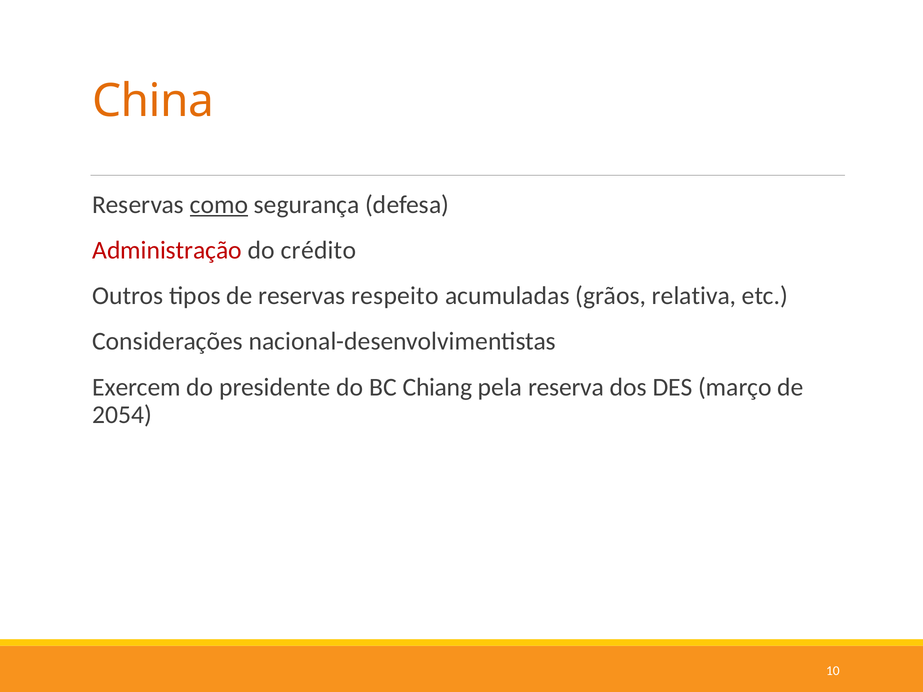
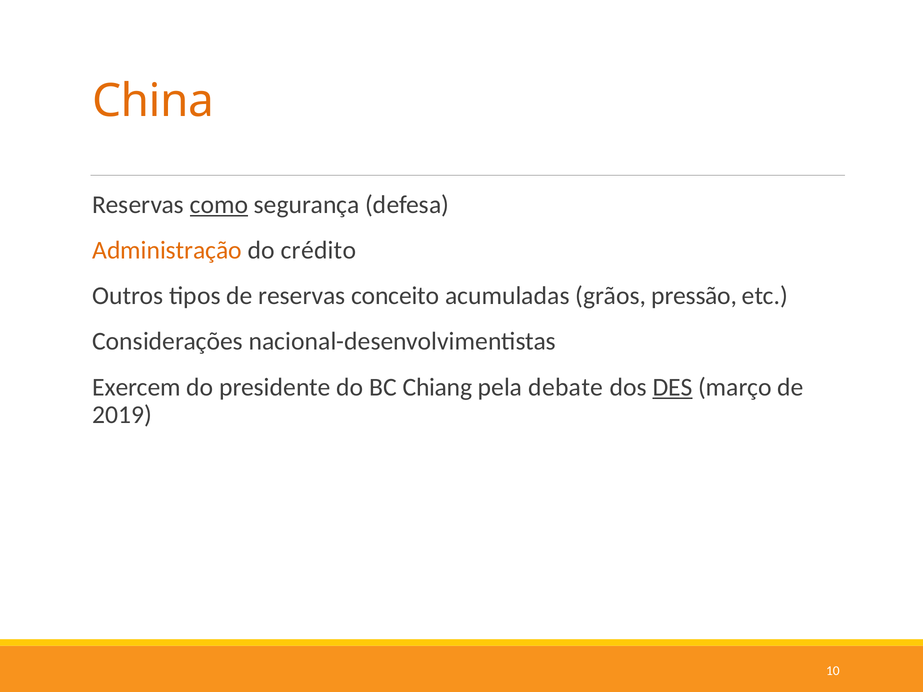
Administração colour: red -> orange
respeito: respeito -> conceito
relativa: relativa -> pressão
reserva: reserva -> debate
DES underline: none -> present
2054: 2054 -> 2019
